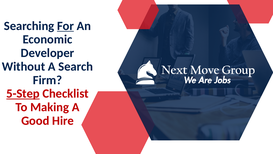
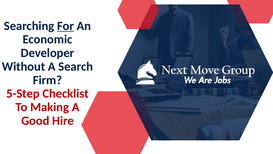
5-Step underline: present -> none
